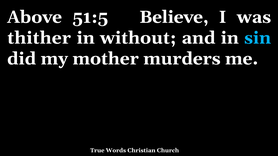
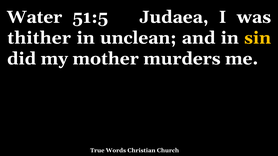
Above: Above -> Water
Believe: Believe -> Judaea
without: without -> unclean
sin colour: light blue -> yellow
